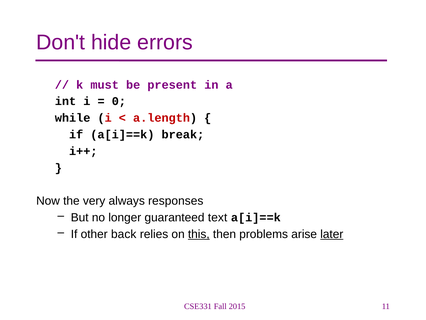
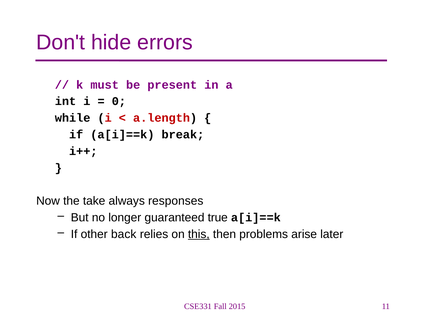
very: very -> take
text: text -> true
later underline: present -> none
